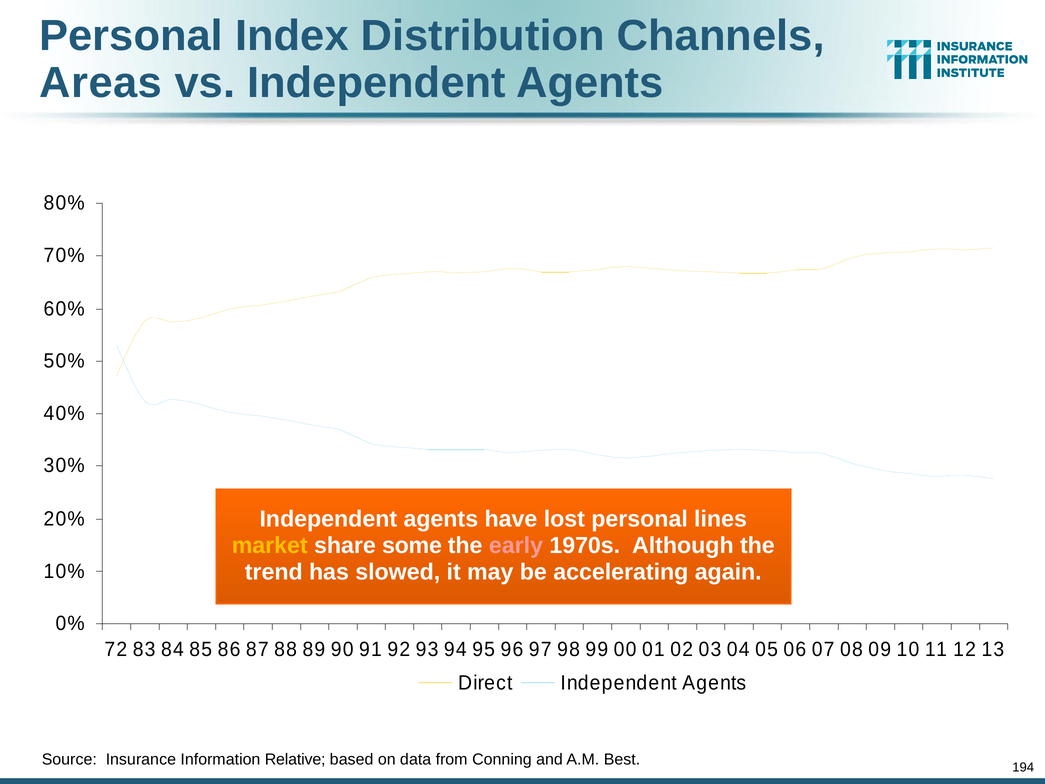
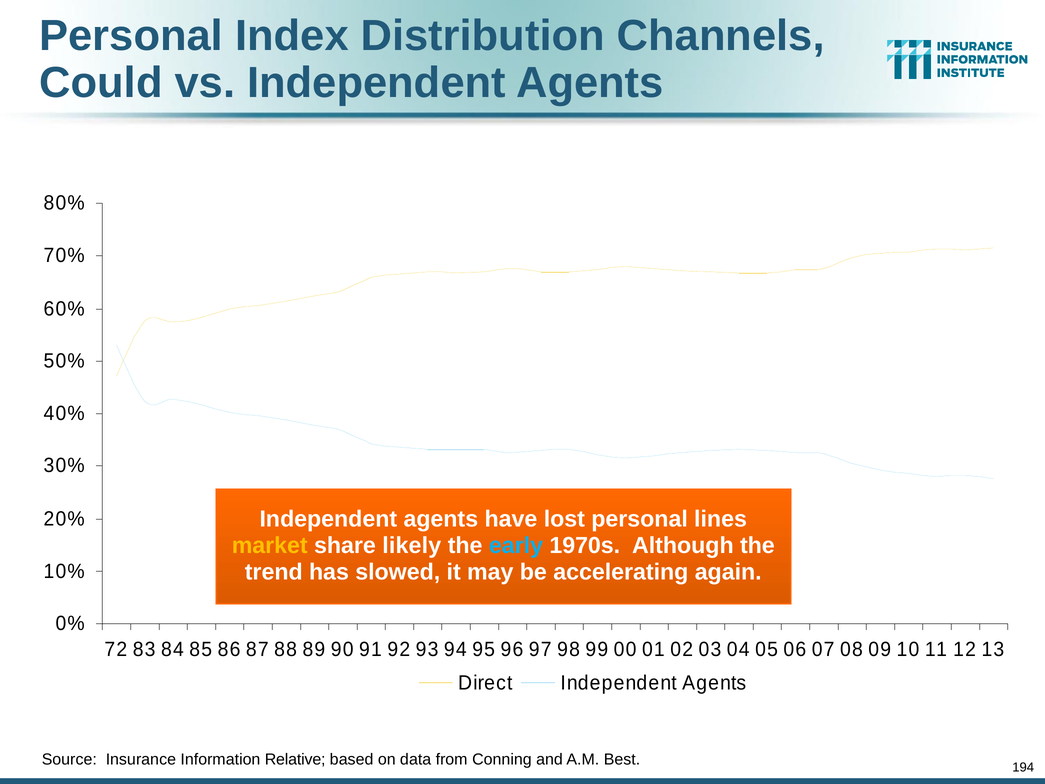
Areas: Areas -> Could
some: some -> likely
early colour: pink -> light blue
